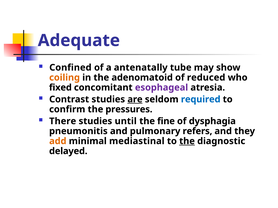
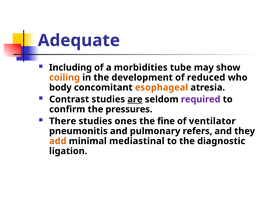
Confined: Confined -> Including
antenatally: antenatally -> morbidities
adenomatoid: adenomatoid -> development
fixed: fixed -> body
esophageal colour: purple -> orange
required colour: blue -> purple
until: until -> ones
dysphagia: dysphagia -> ventilator
the at (187, 141) underline: present -> none
delayed: delayed -> ligation
